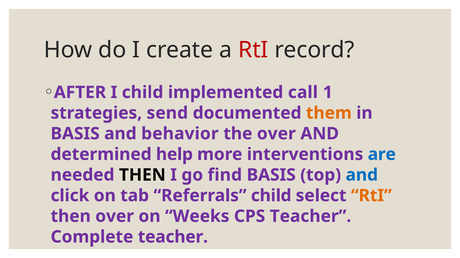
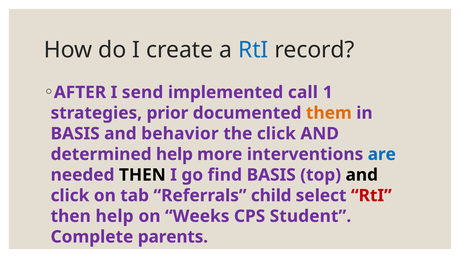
RtI at (253, 50) colour: red -> blue
I child: child -> send
send: send -> prior
the over: over -> click
and at (362, 175) colour: blue -> black
RtI at (371, 196) colour: orange -> red
then over: over -> help
CPS Teacher: Teacher -> Student
Complete teacher: teacher -> parents
